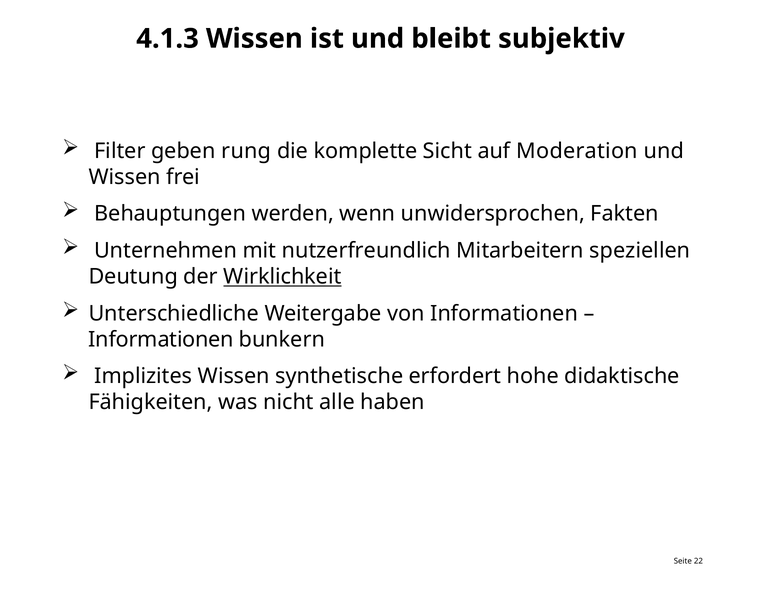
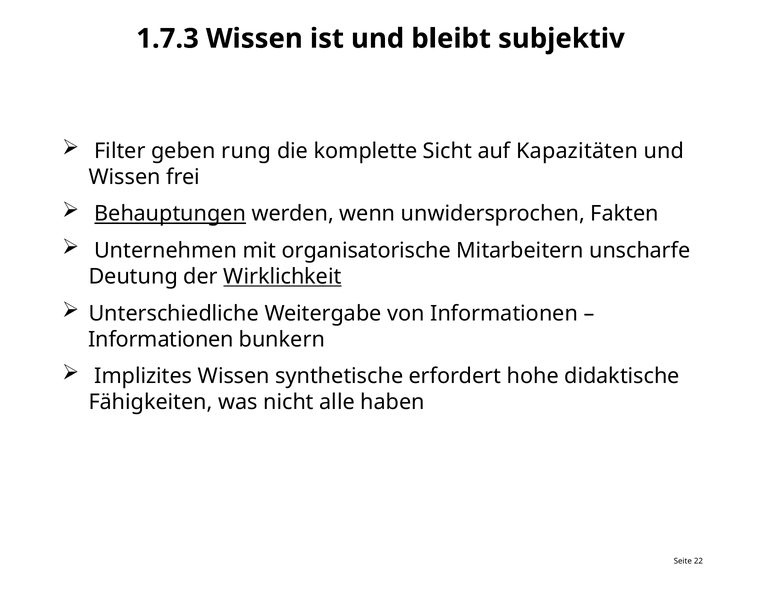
4.1.3: 4.1.3 -> 1.7.3
Moderation: Moderation -> Kapazitäten
Behauptungen underline: none -> present
nutzerfreundlich: nutzerfreundlich -> organisatorische
speziellen: speziellen -> unscharfe
